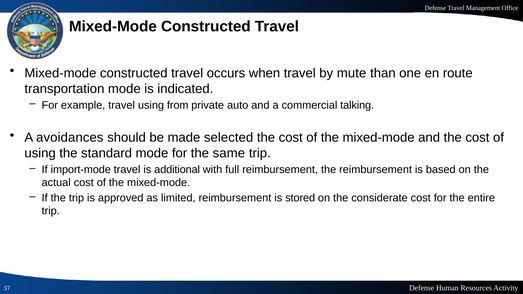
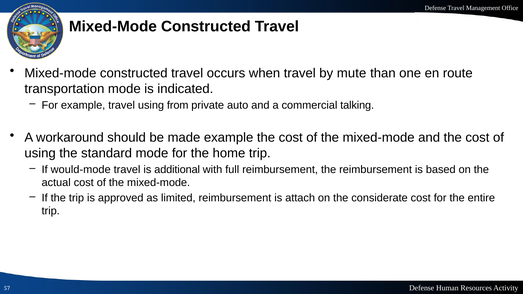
avoidances: avoidances -> workaround
made selected: selected -> example
same: same -> home
import-mode: import-mode -> would-mode
stored: stored -> attach
